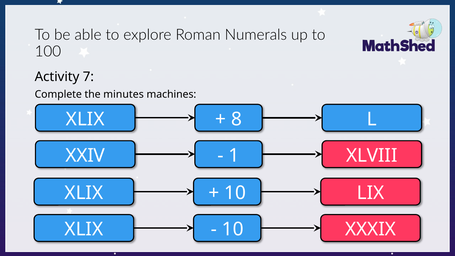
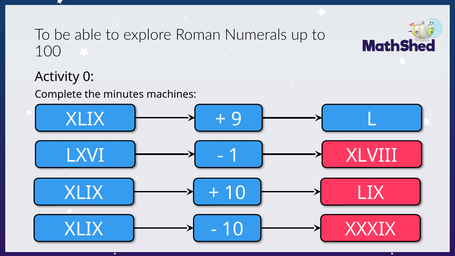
7: 7 -> 0
8: 8 -> 9
XXIV: XXIV -> LXVI
